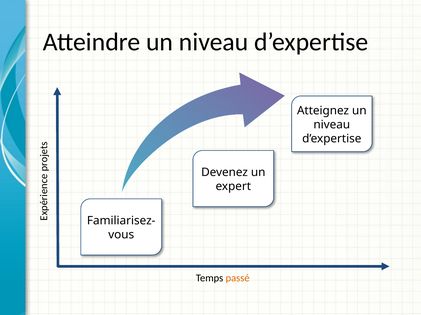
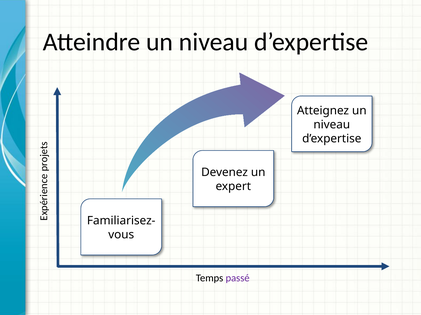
passé colour: orange -> purple
